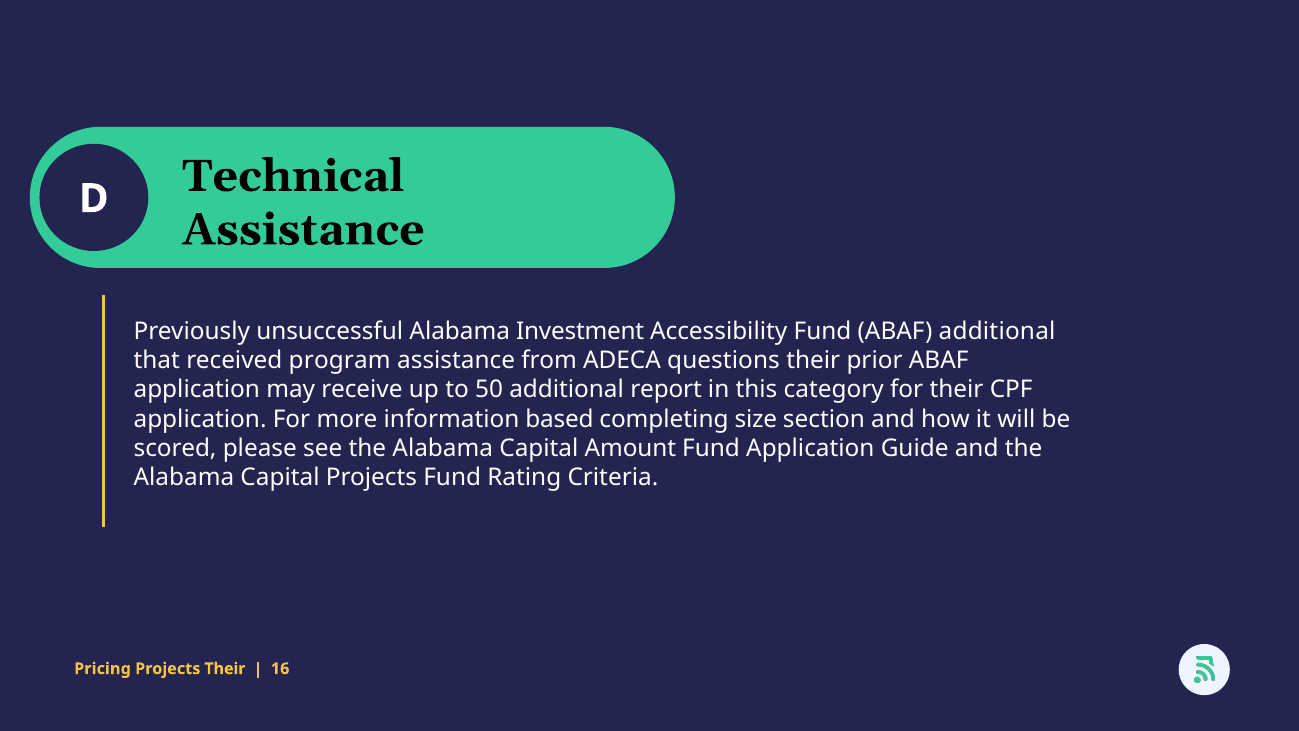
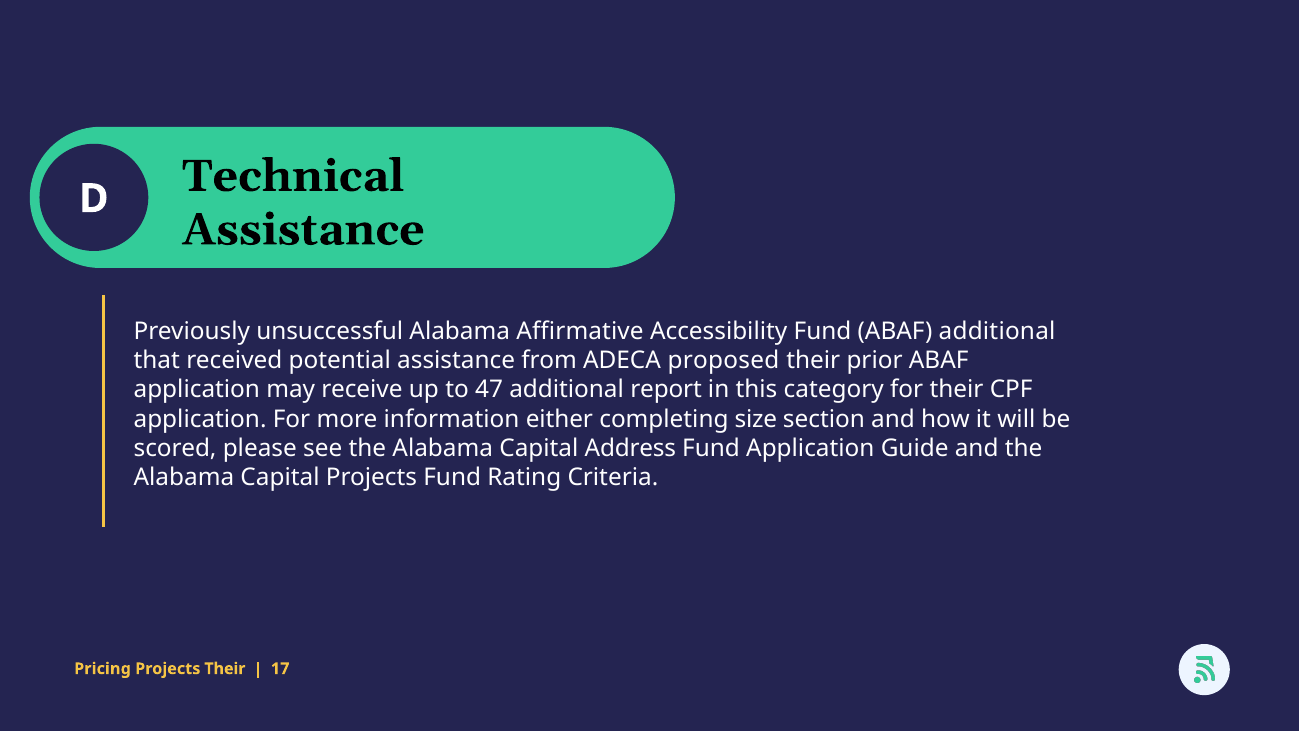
Investment: Investment -> Affirmative
program: program -> potential
questions: questions -> proposed
50: 50 -> 47
based: based -> either
Amount: Amount -> Address
16: 16 -> 17
